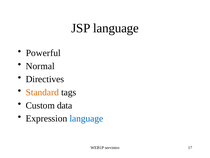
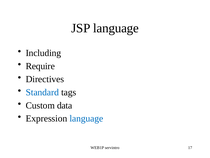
Powerful: Powerful -> Including
Normal: Normal -> Require
Standard colour: orange -> blue
